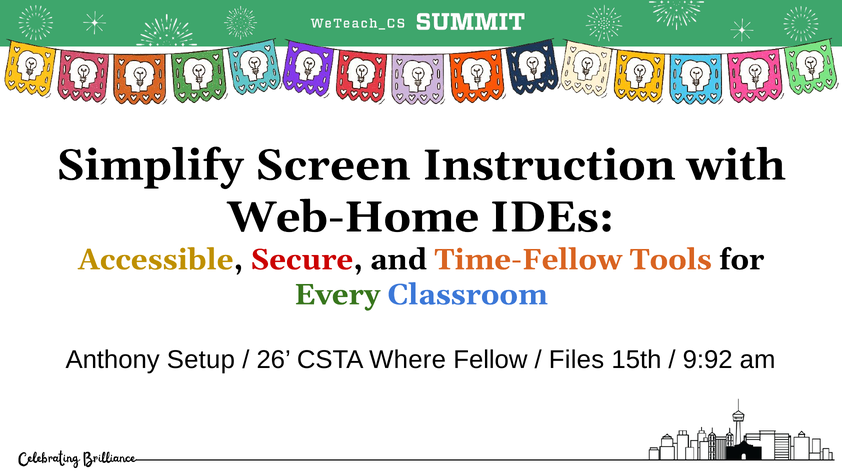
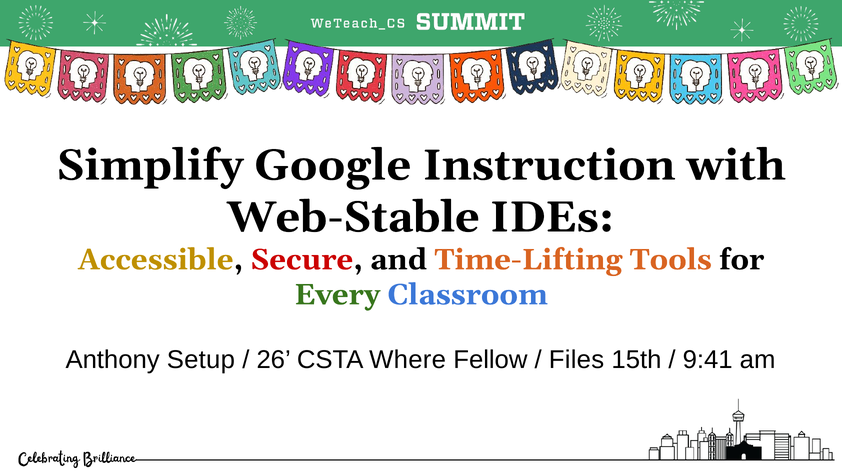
Screen: Screen -> Google
Web-Home: Web-Home -> Web-Stable
Time-Fellow: Time-Fellow -> Time-Lifting
9:92: 9:92 -> 9:41
